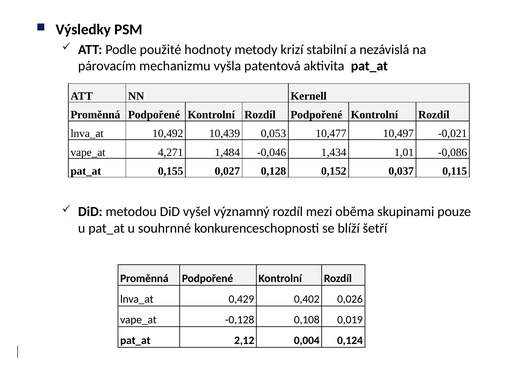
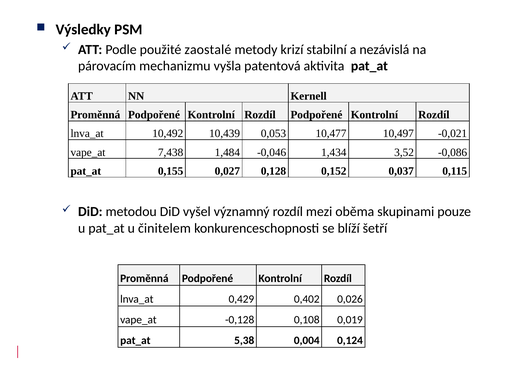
hodnoty: hodnoty -> zaostalé
4,271: 4,271 -> 7,438
1,01: 1,01 -> 3,52
souhrnné: souhrnné -> činitelem
2,12: 2,12 -> 5,38
